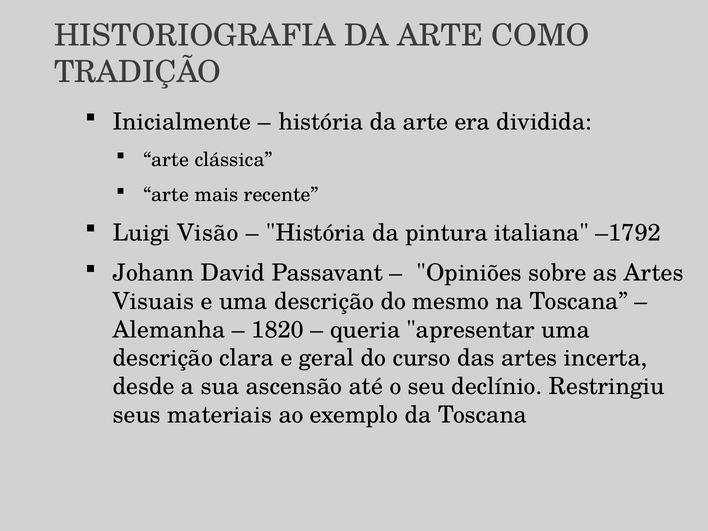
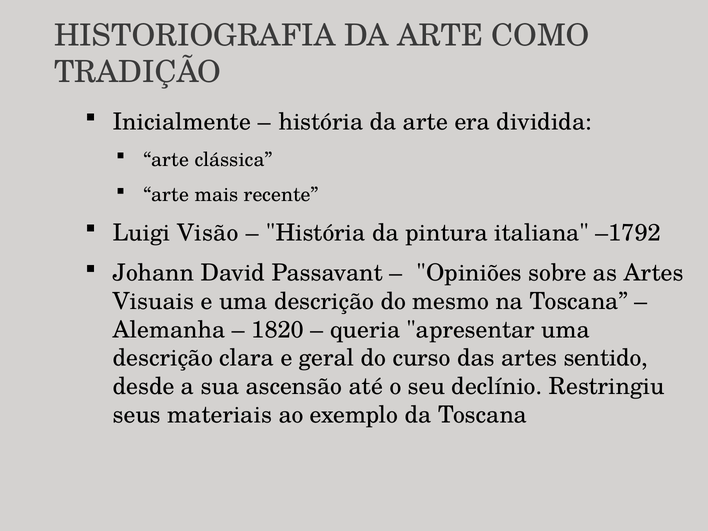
incerta: incerta -> sentido
